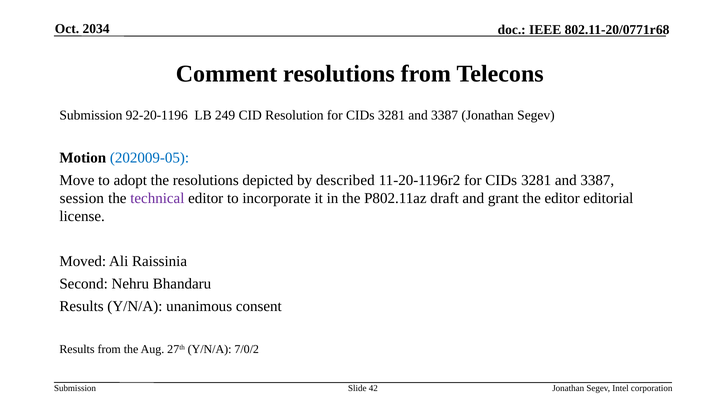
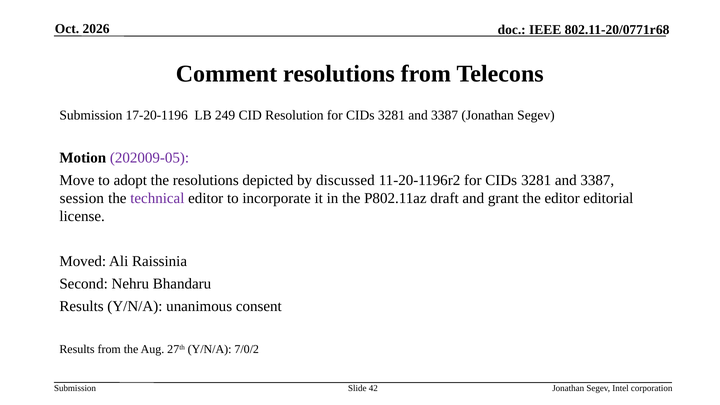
2034: 2034 -> 2026
92-20-1196: 92-20-1196 -> 17-20-1196
202009-05 colour: blue -> purple
described: described -> discussed
